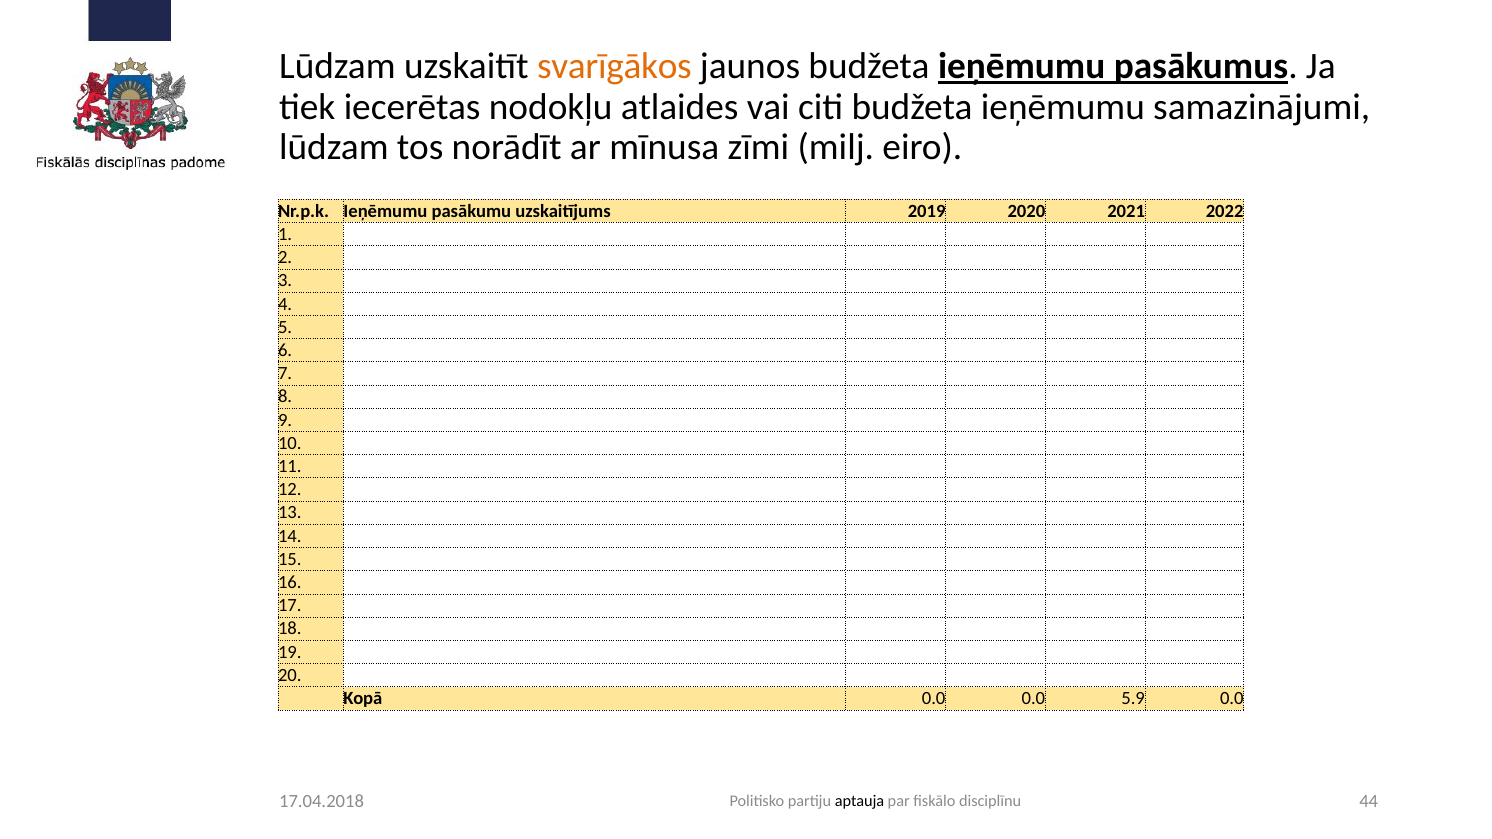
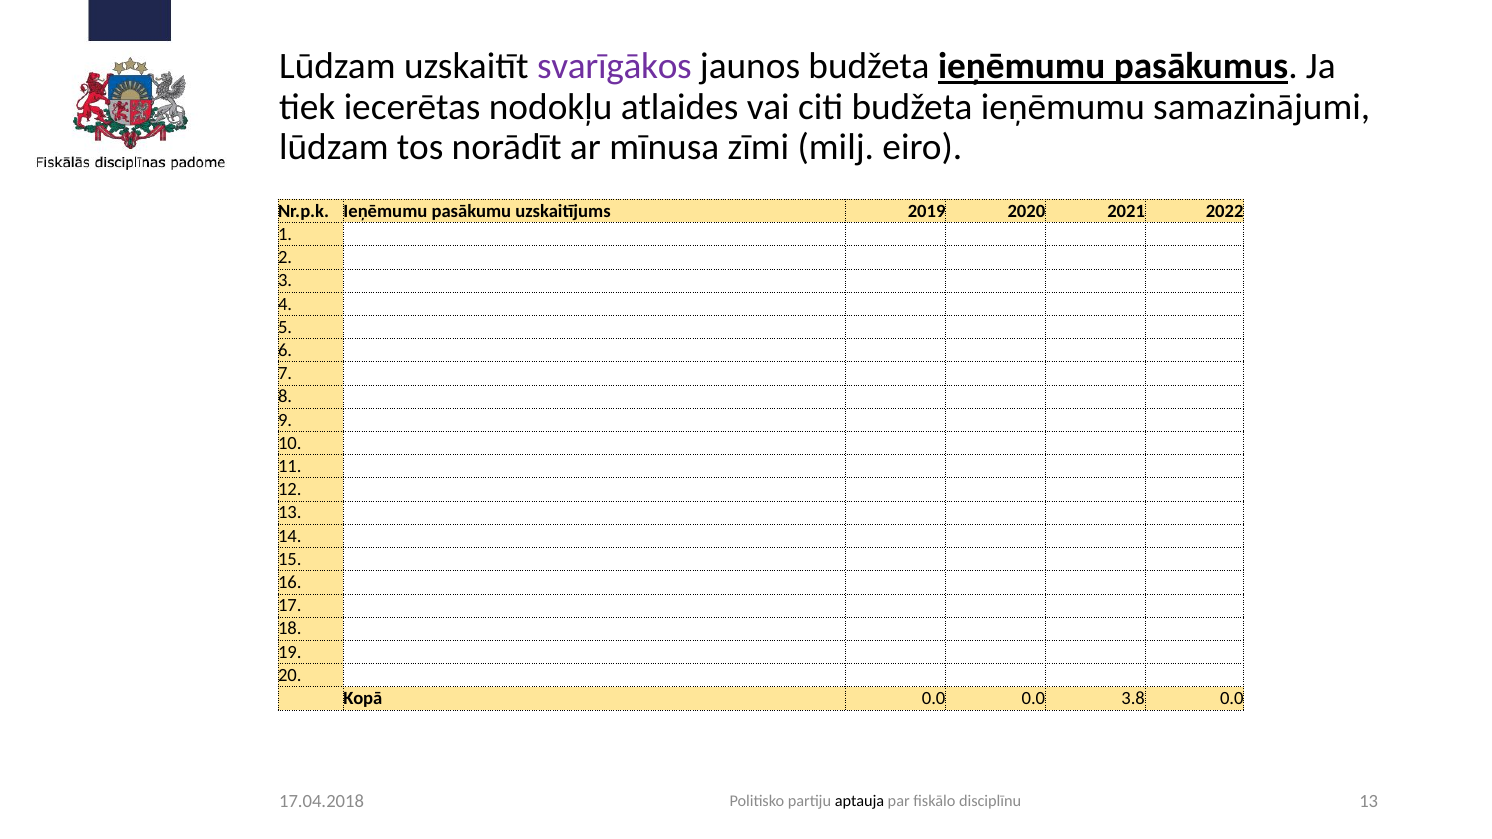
svarīgākos colour: orange -> purple
5.9: 5.9 -> 3.8
disciplīnu 44: 44 -> 13
